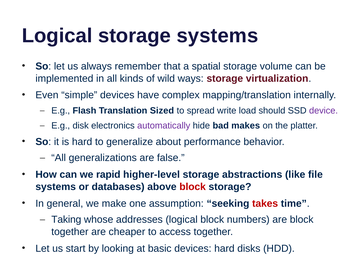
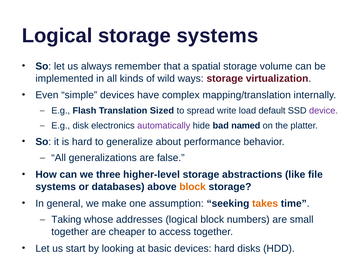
should: should -> default
makes: makes -> named
rapid: rapid -> three
block at (193, 187) colour: red -> orange
takes colour: red -> orange
are block: block -> small
